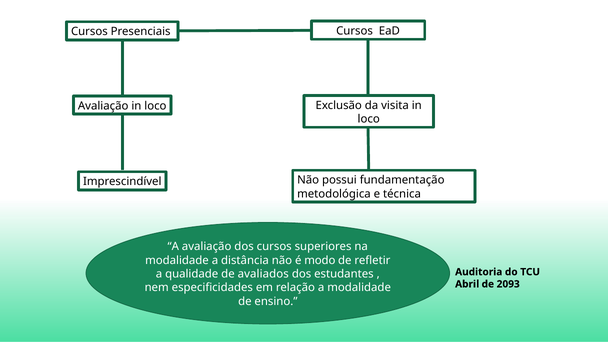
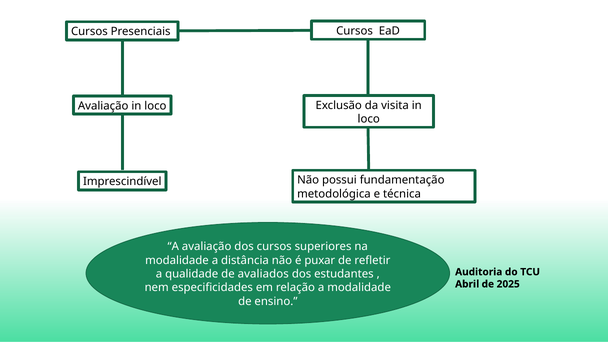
modo: modo -> puxar
2093: 2093 -> 2025
